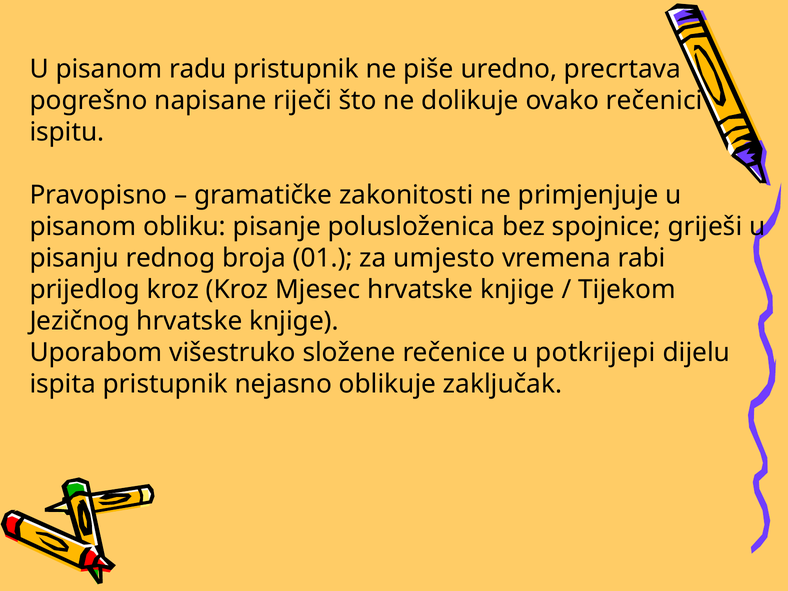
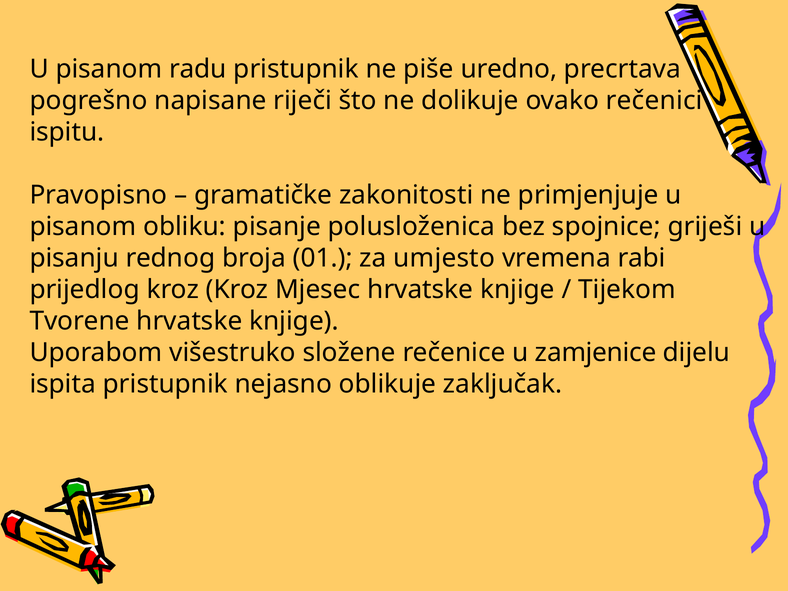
Jezičnog: Jezičnog -> Tvorene
potkrijepi: potkrijepi -> zamjenice
